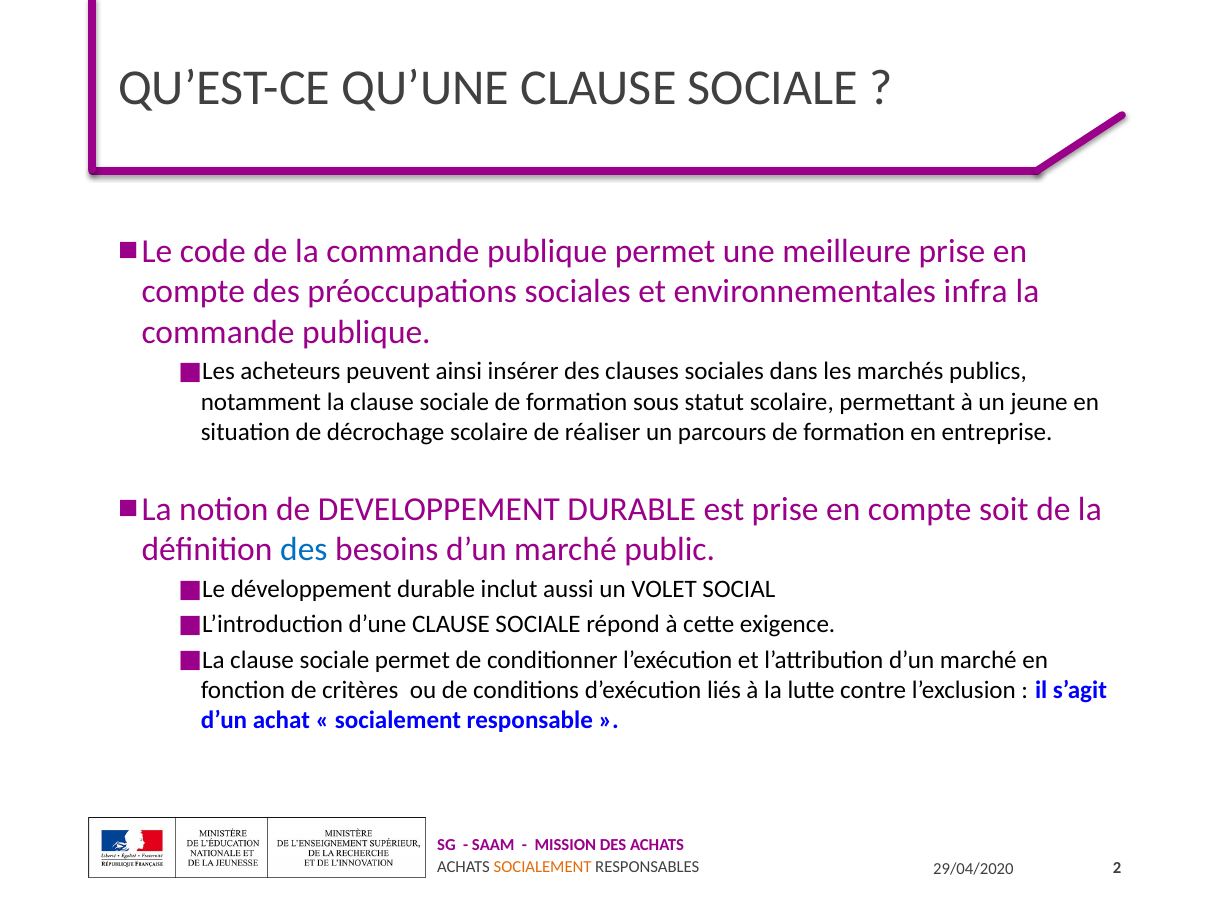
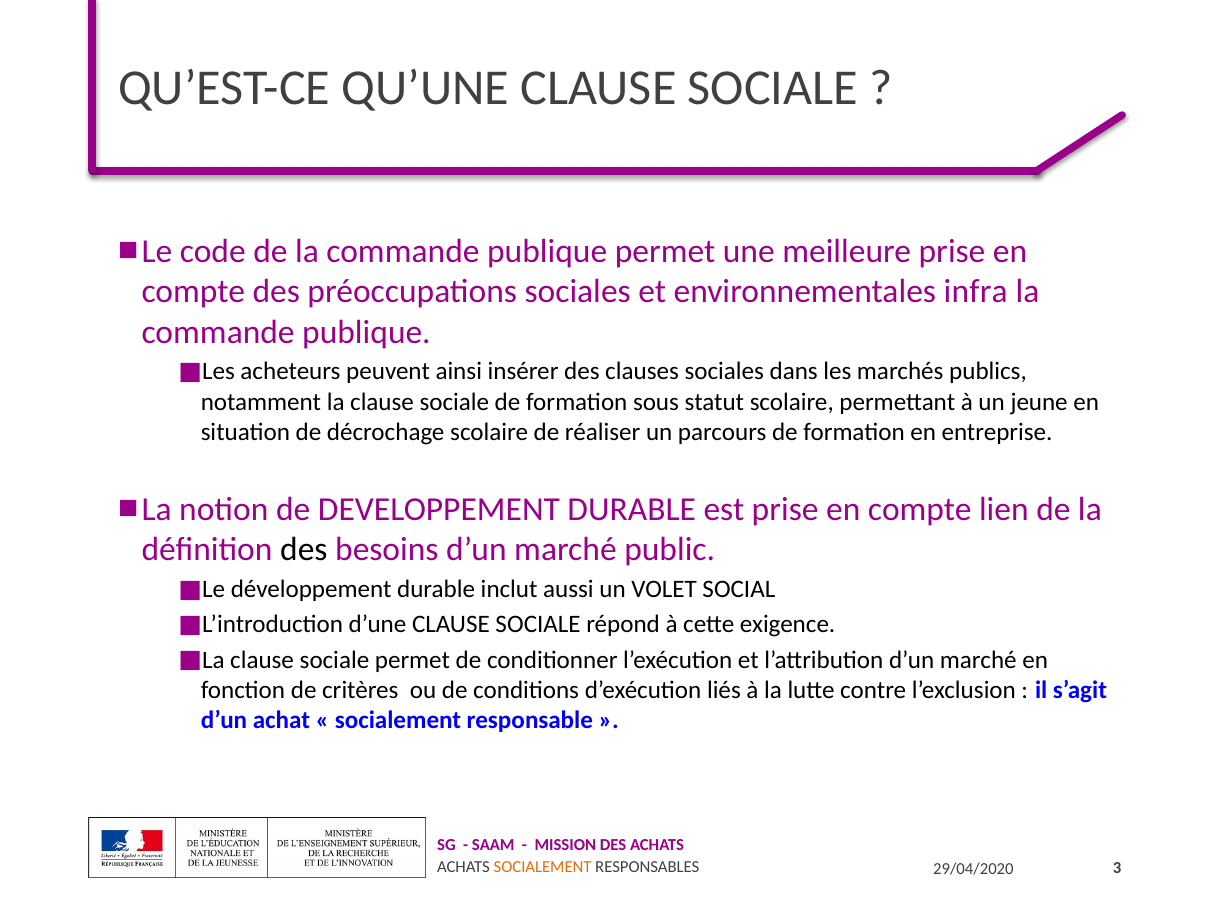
soit: soit -> lien
des at (304, 550) colour: blue -> black
2: 2 -> 3
